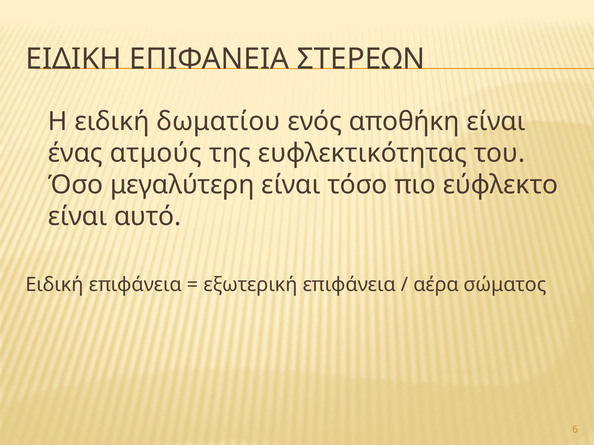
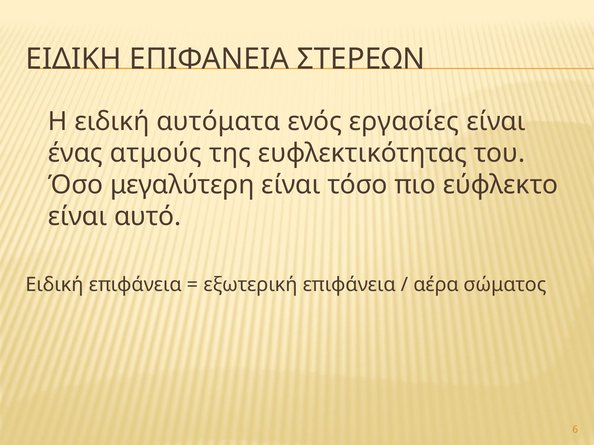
δωματίου: δωματίου -> αυτόματα
αποθήκη: αποθήκη -> εργασίες
